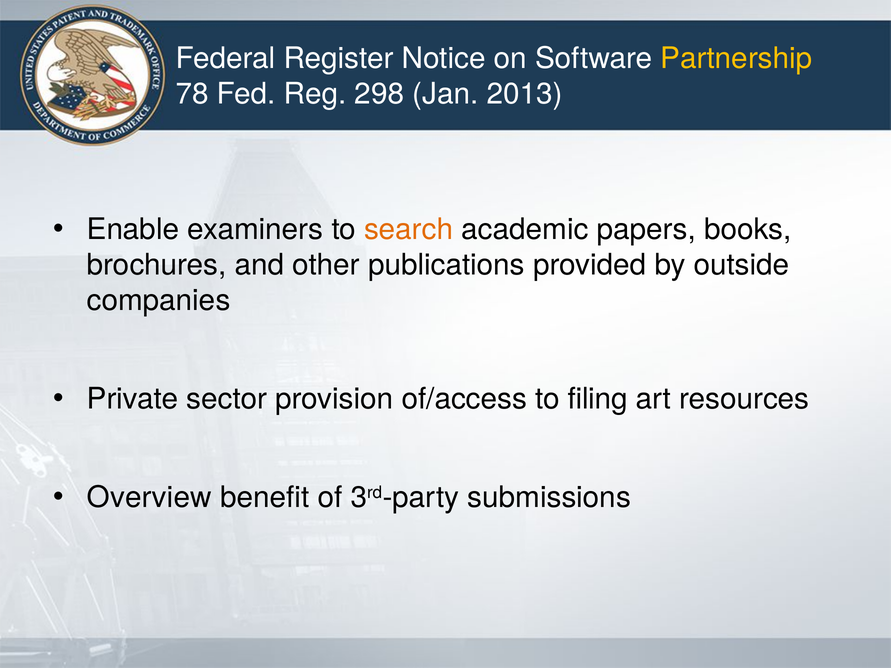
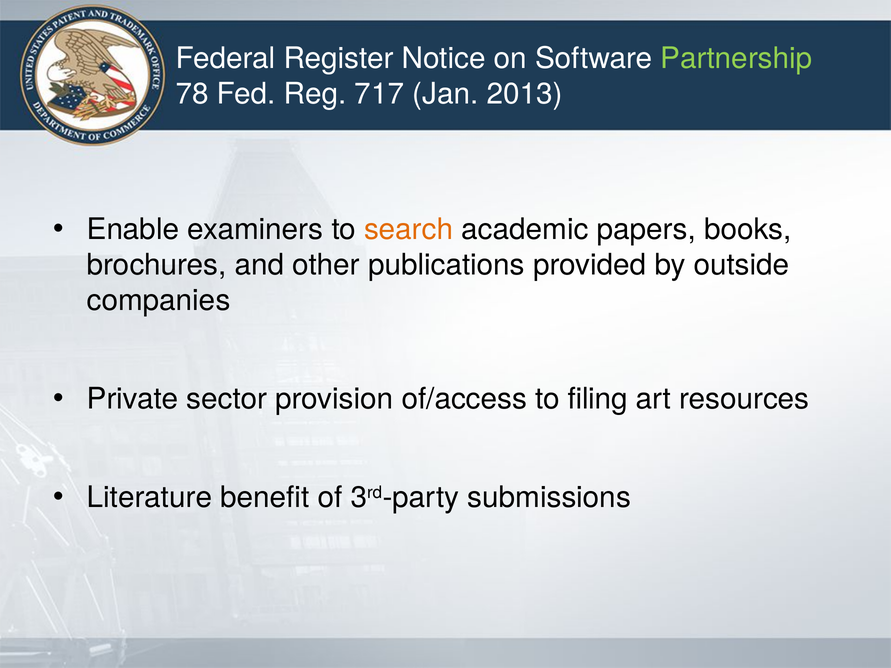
Partnership colour: yellow -> light green
298: 298 -> 717
Overview: Overview -> Literature
